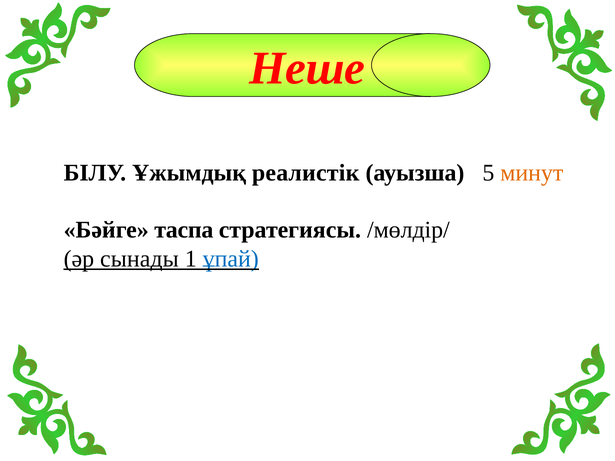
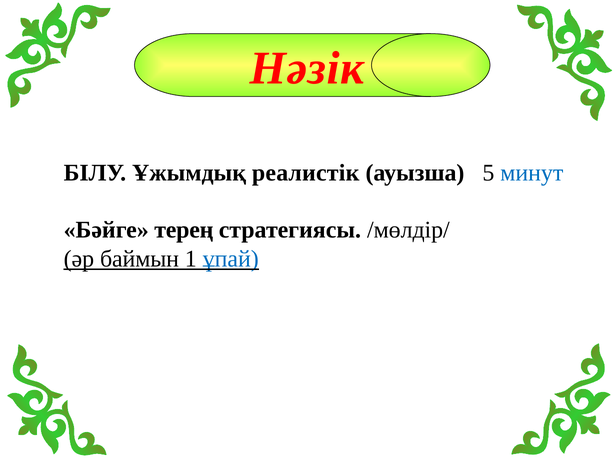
Неше: Неше -> Нәзік
минут colour: orange -> blue
таспа: таспа -> терең
сынады: сынады -> баймын
